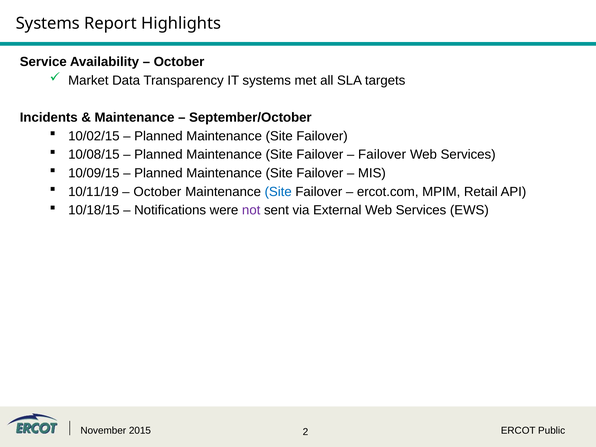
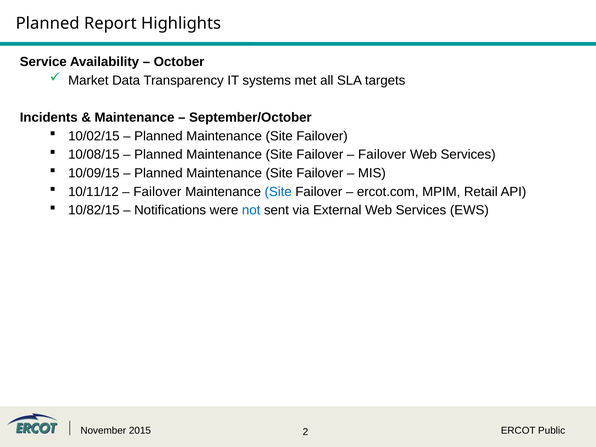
Systems at (48, 23): Systems -> Planned
10/11/19: 10/11/19 -> 10/11/12
October at (157, 192): October -> Failover
10/18/15: 10/18/15 -> 10/82/15
not colour: purple -> blue
